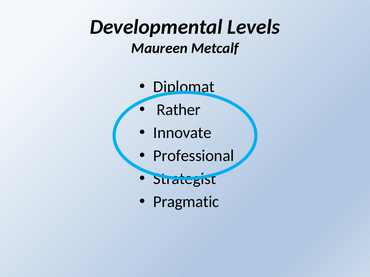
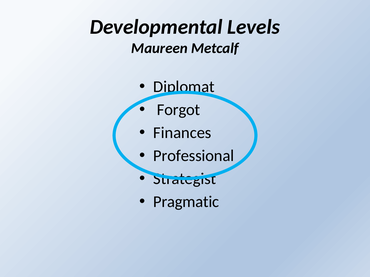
Rather: Rather -> Forgot
Innovate: Innovate -> Finances
